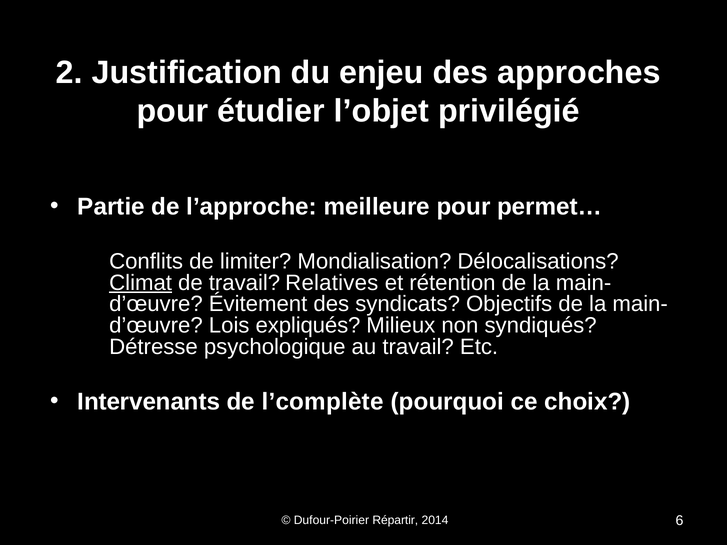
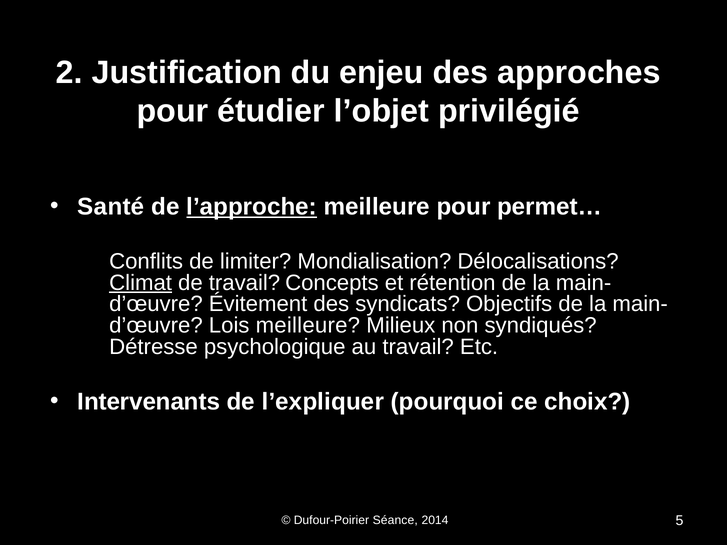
Partie: Partie -> Santé
l’approche underline: none -> present
Relatives: Relatives -> Concepts
Lois expliqués: expliqués -> meilleure
l’complète: l’complète -> l’expliquer
Répartir: Répartir -> Séance
6: 6 -> 5
